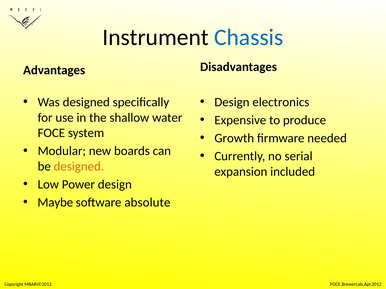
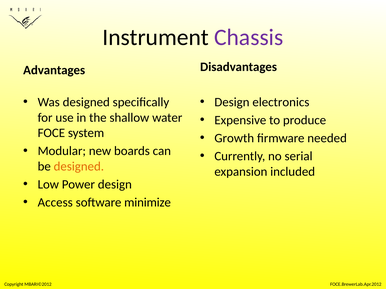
Chassis colour: blue -> purple
Maybe: Maybe -> Access
absolute: absolute -> minimize
